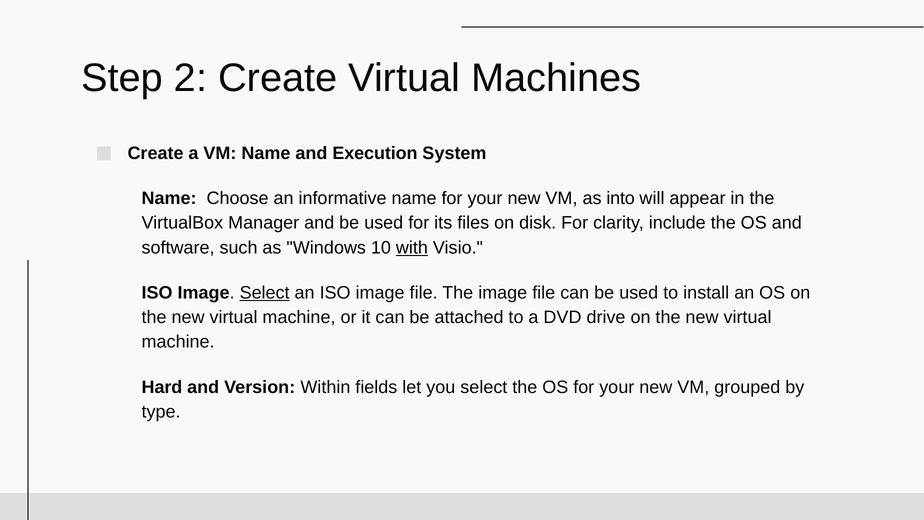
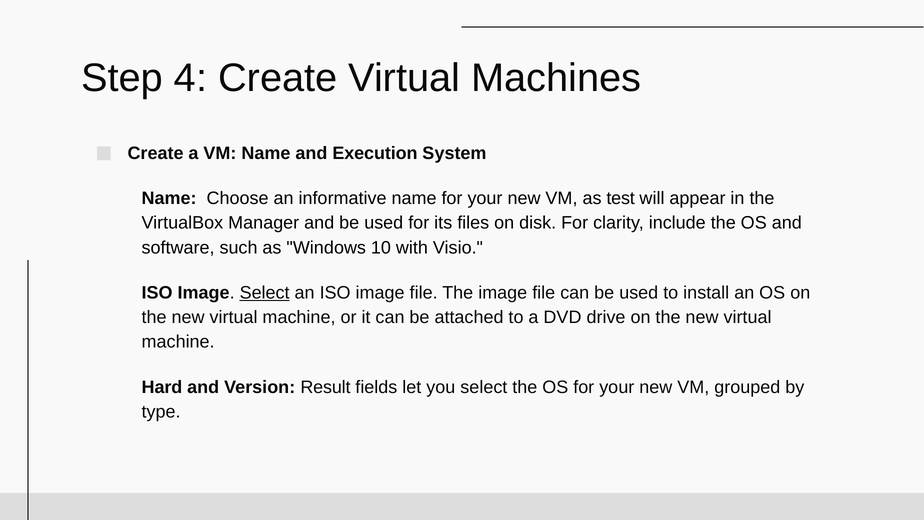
2: 2 -> 4
into: into -> test
with underline: present -> none
Within: Within -> Result
